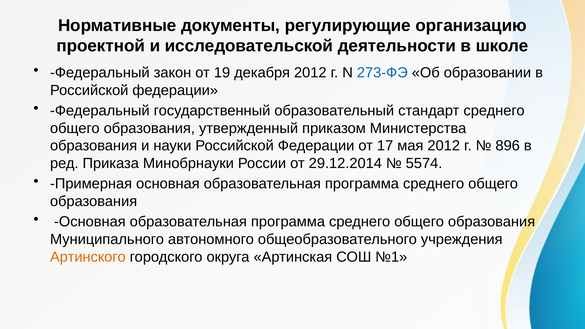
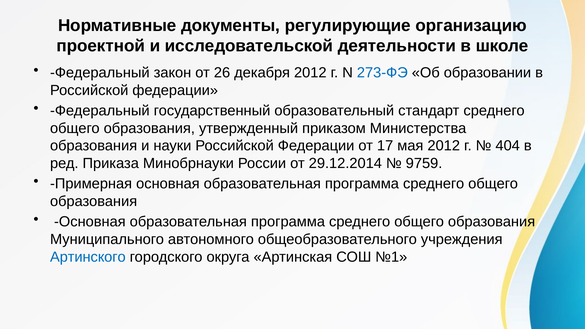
19: 19 -> 26
896: 896 -> 404
5574: 5574 -> 9759
Артинского colour: orange -> blue
